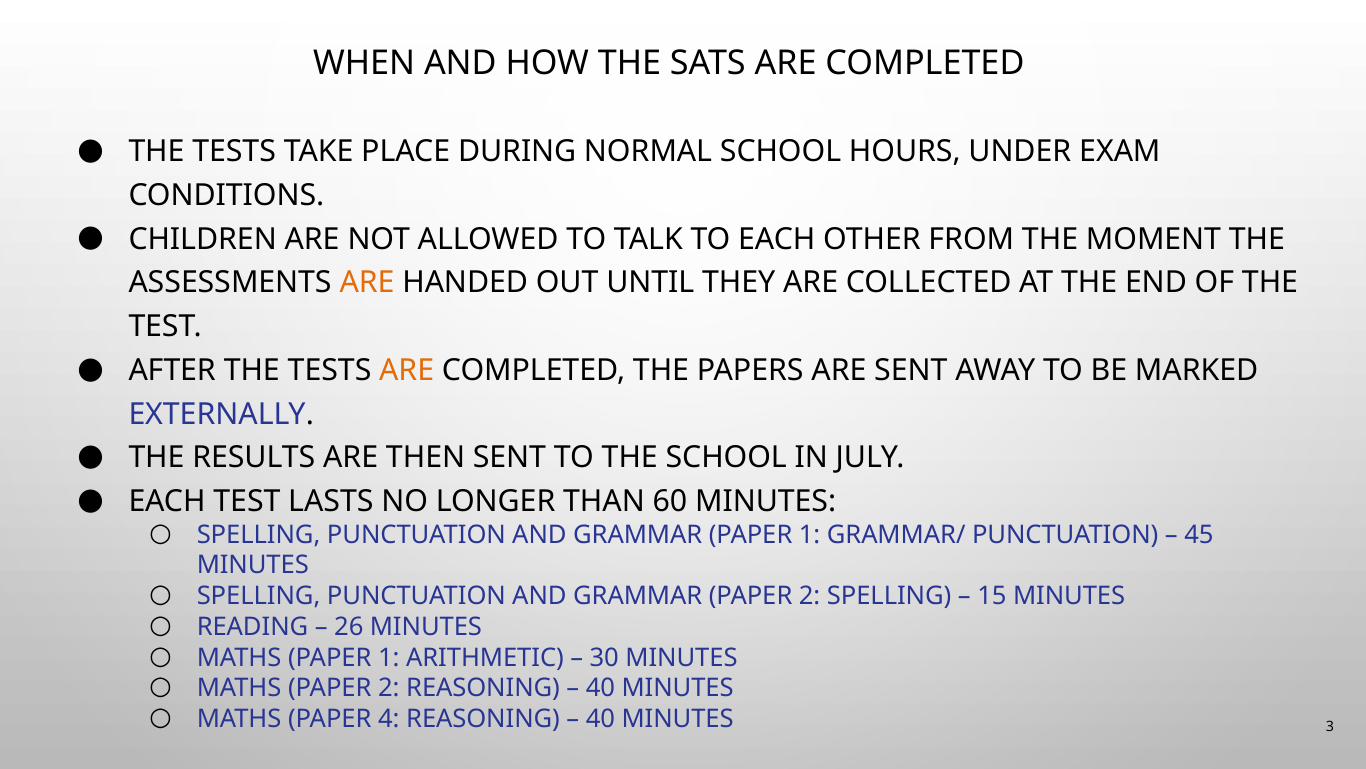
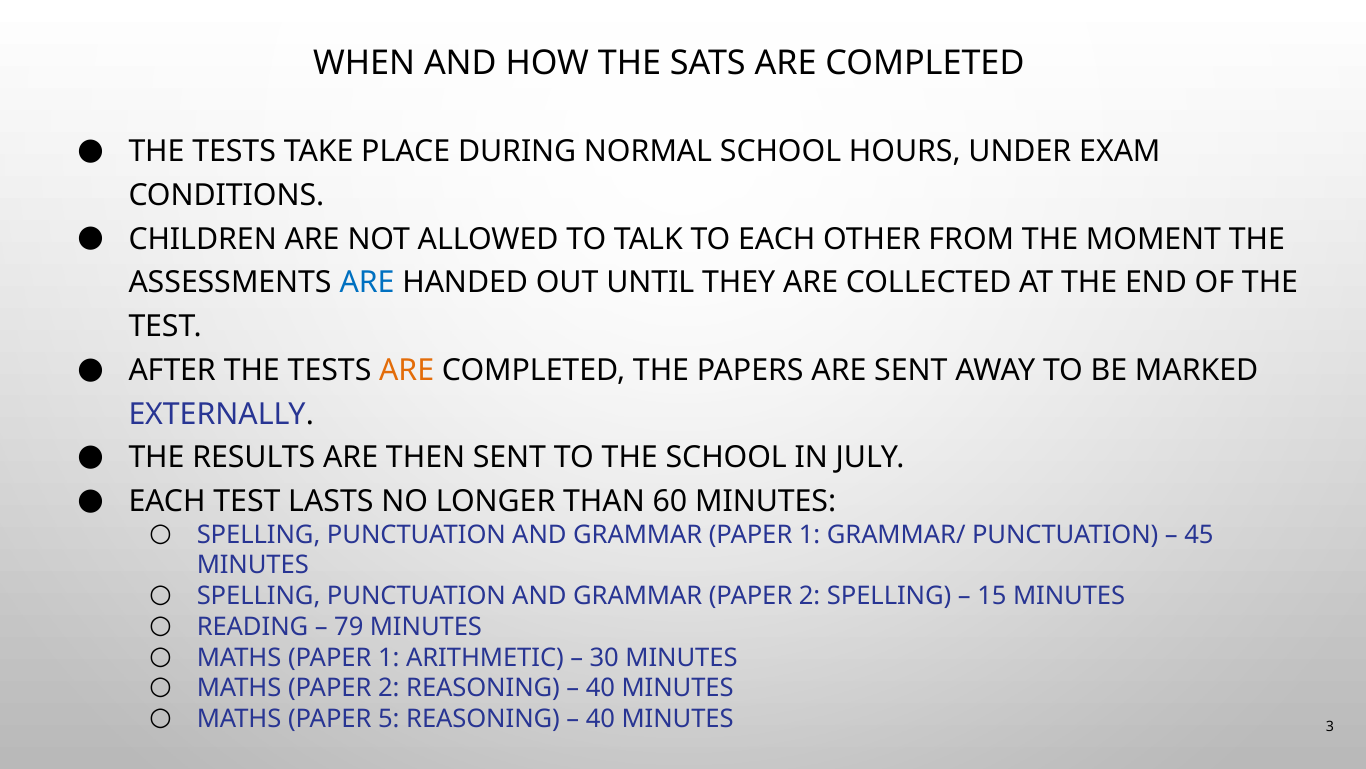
ARE at (367, 283) colour: orange -> blue
26: 26 -> 79
4: 4 -> 5
